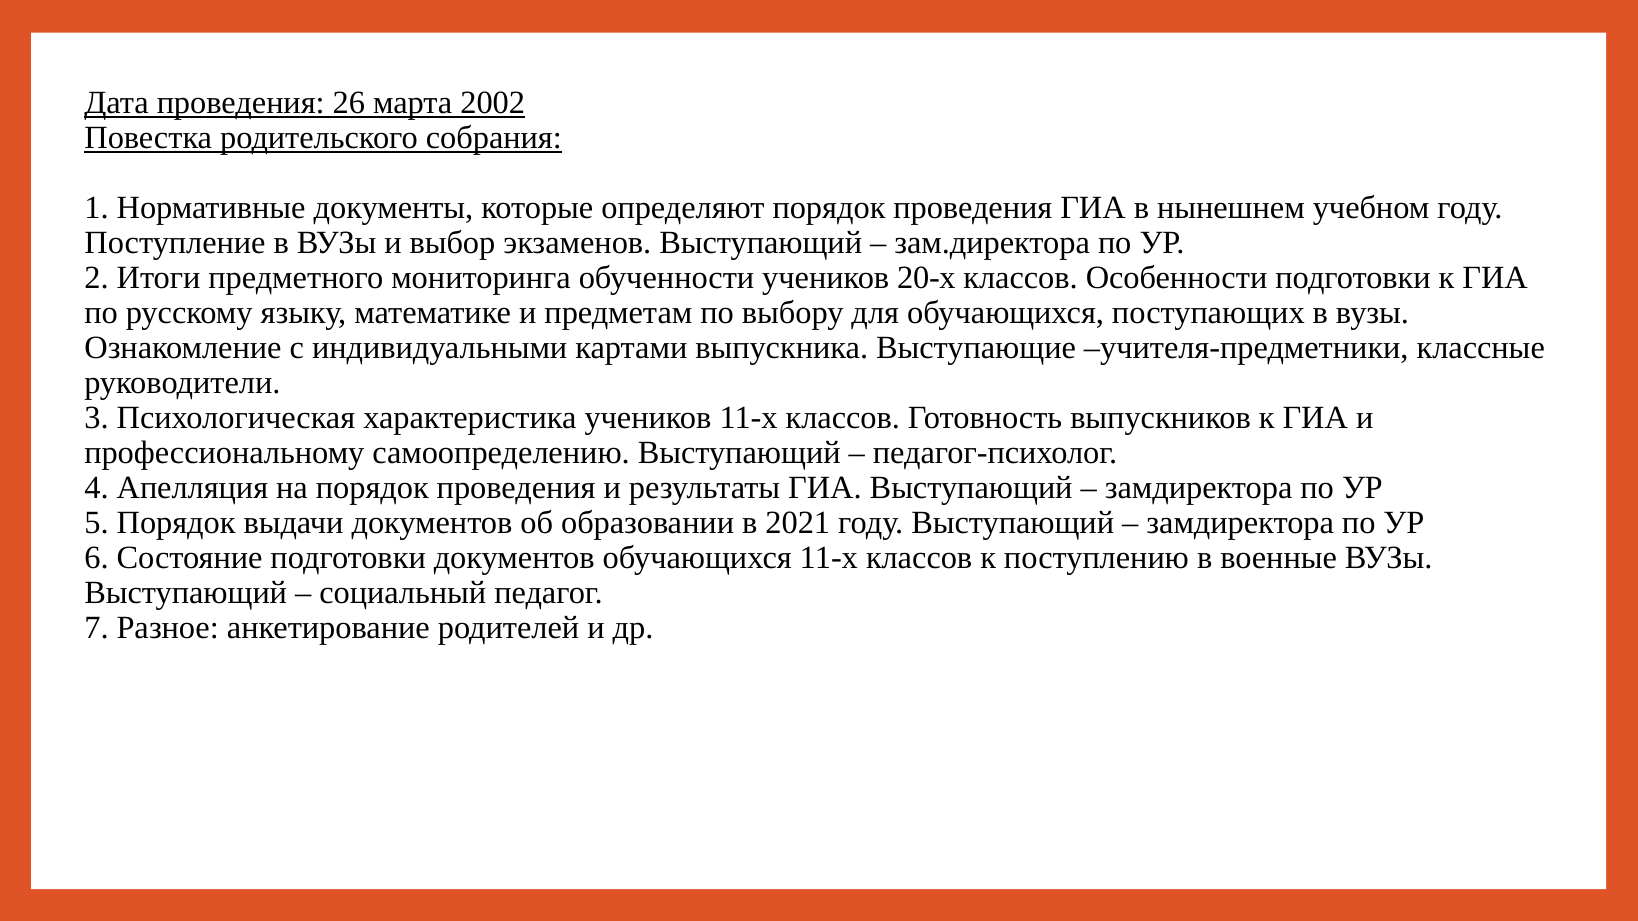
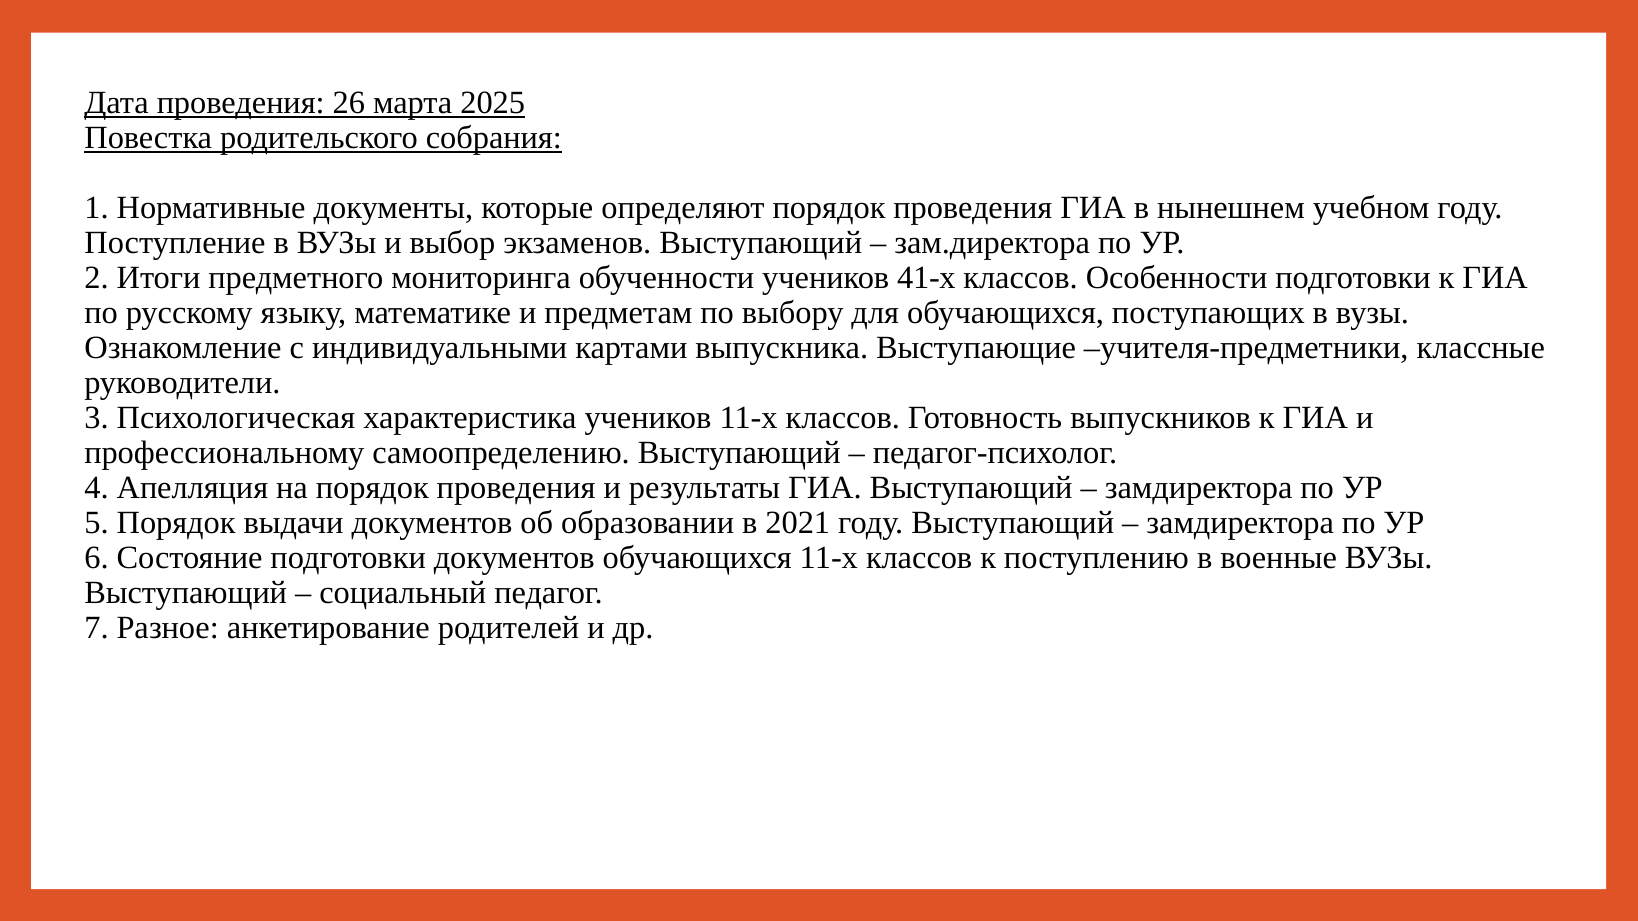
2002: 2002 -> 2025
20-х: 20-х -> 41-х
